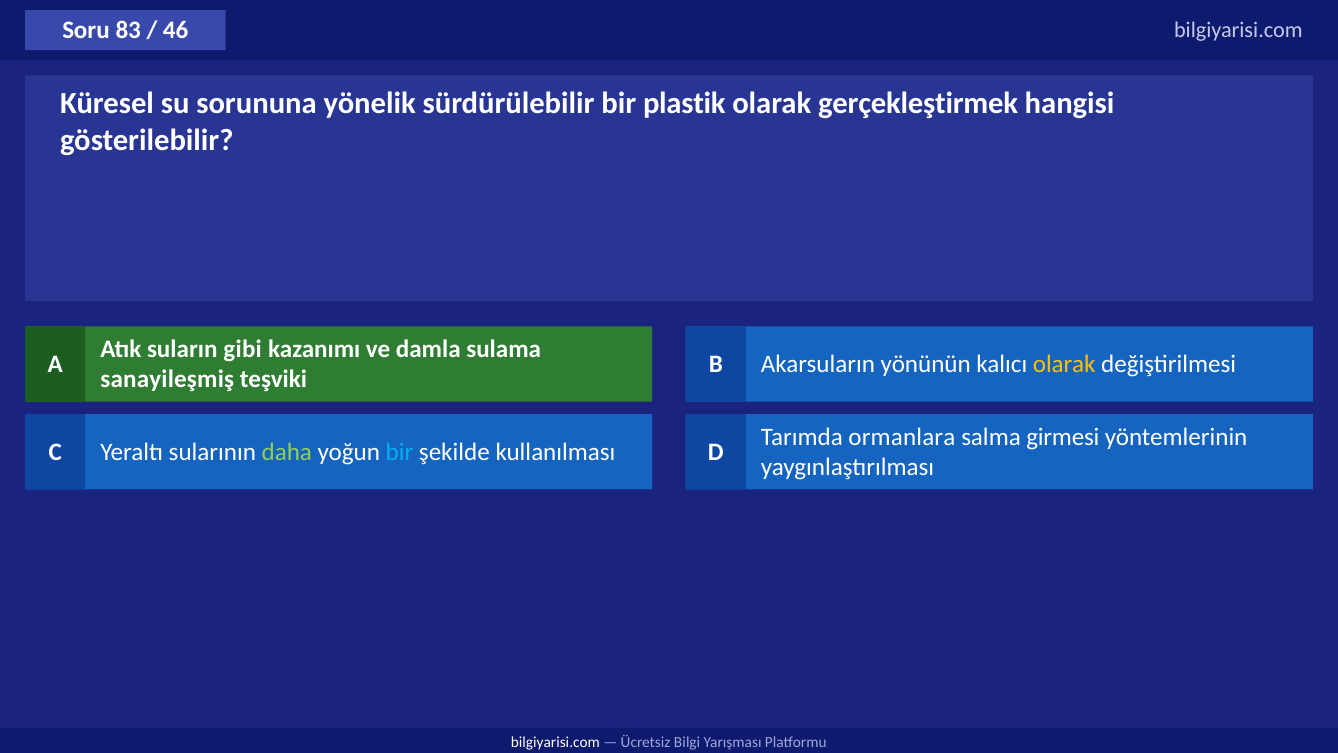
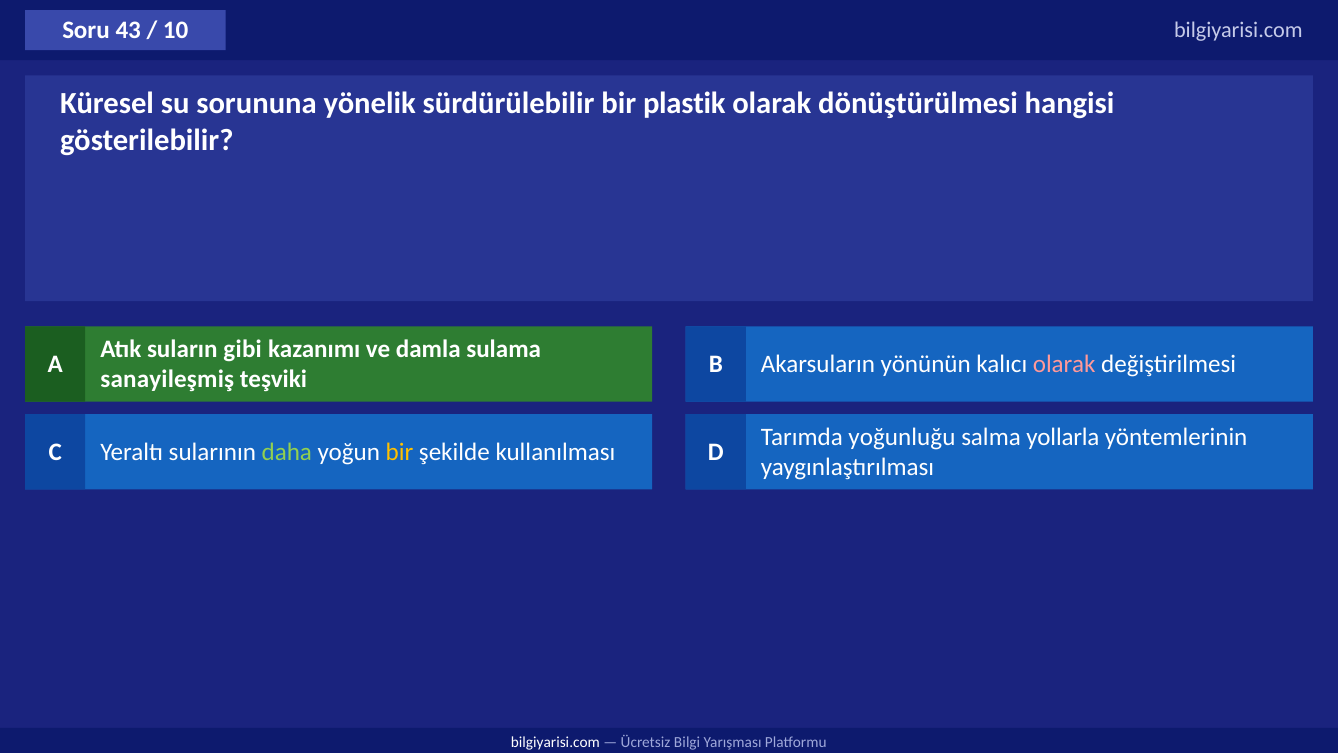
83: 83 -> 43
46: 46 -> 10
gerçekleştirmek: gerçekleştirmek -> dönüştürülmesi
olarak at (1064, 364) colour: yellow -> pink
ormanlara: ormanlara -> yoğunluğu
girmesi: girmesi -> yollarla
bir at (400, 452) colour: light blue -> yellow
